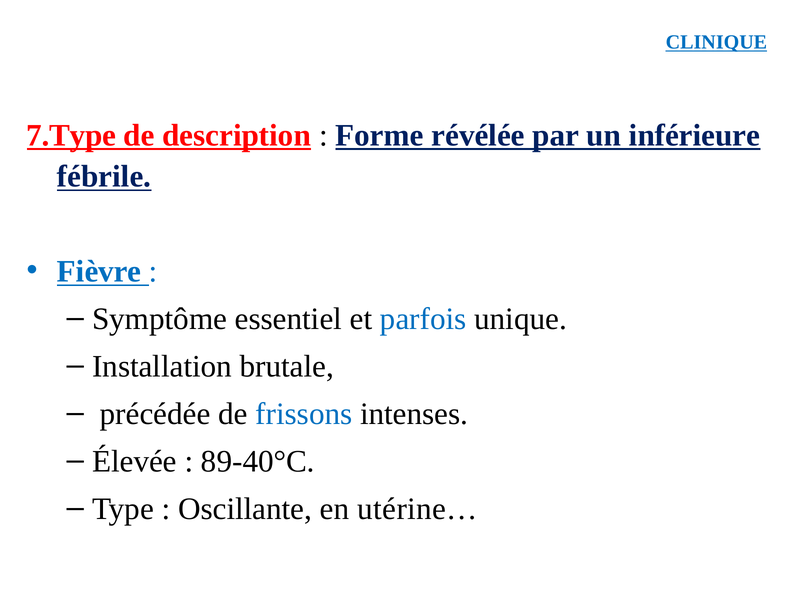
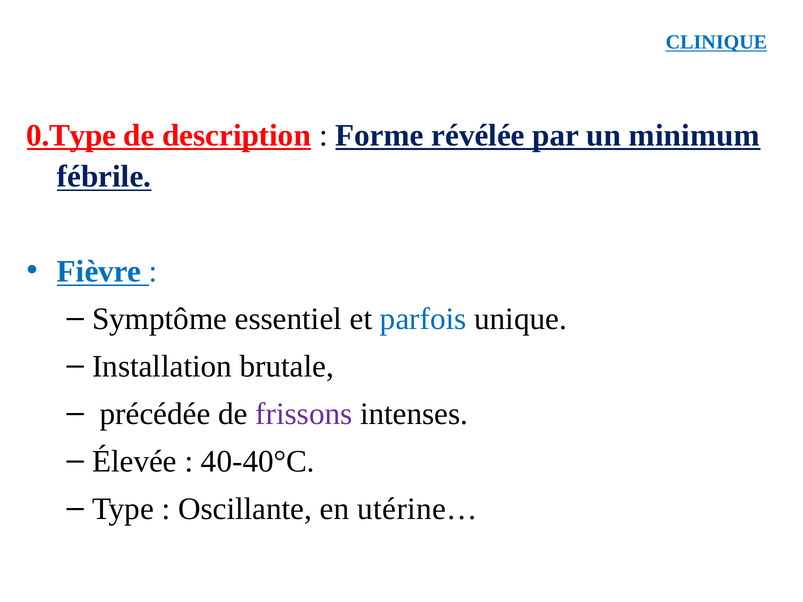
7.Type: 7.Type -> 0.Type
inférieure: inférieure -> minimum
frissons colour: blue -> purple
89-40°C: 89-40°C -> 40-40°C
